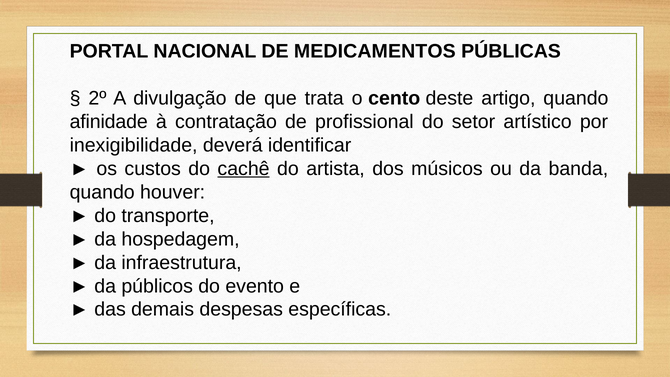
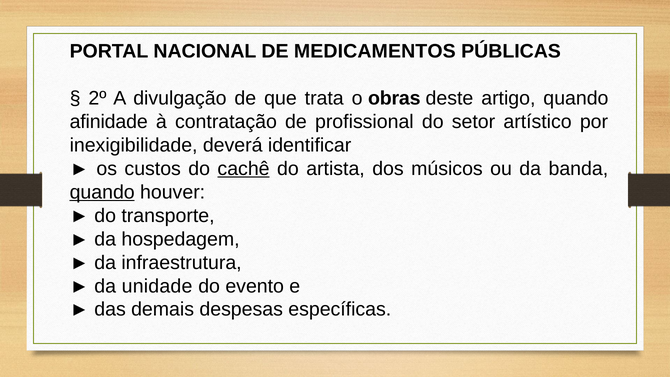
cento: cento -> obras
quando at (102, 192) underline: none -> present
públicos: públicos -> unidade
